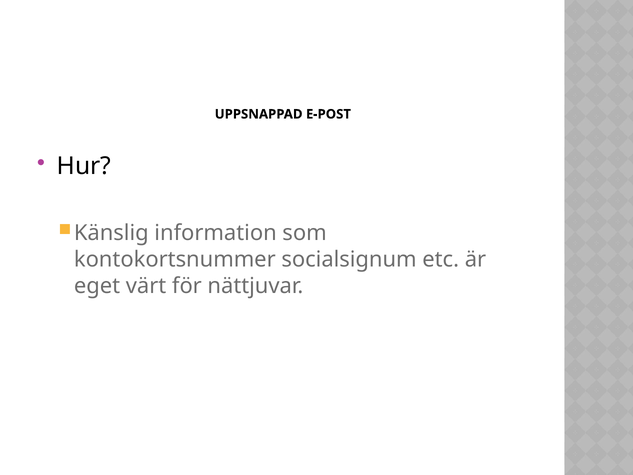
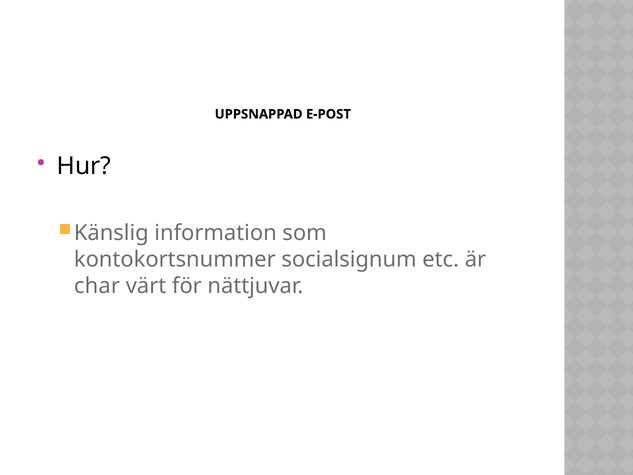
eget: eget -> char
